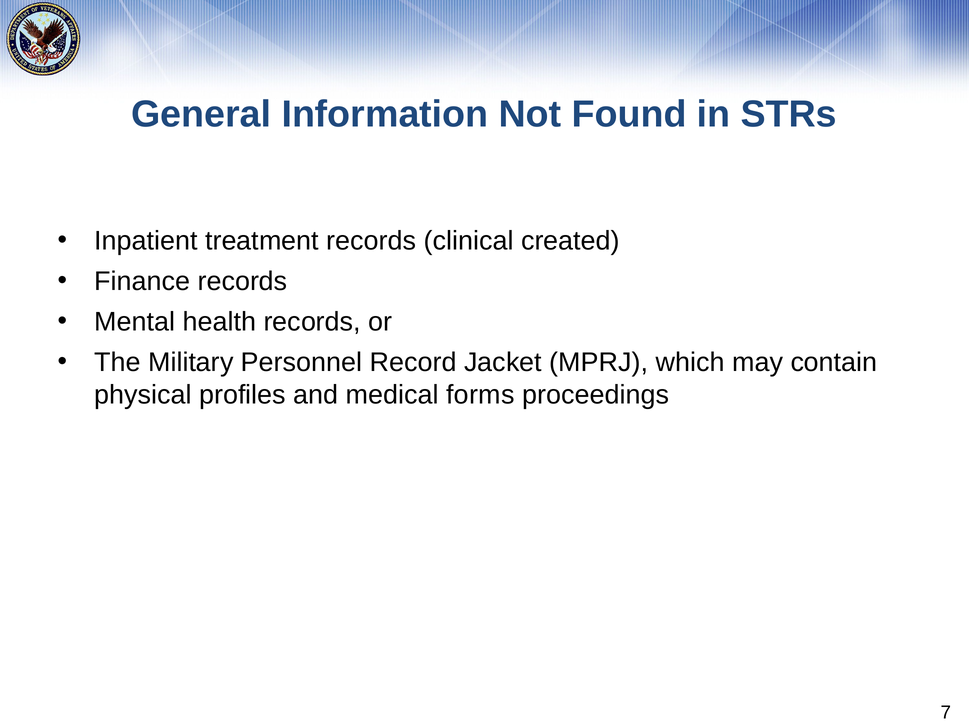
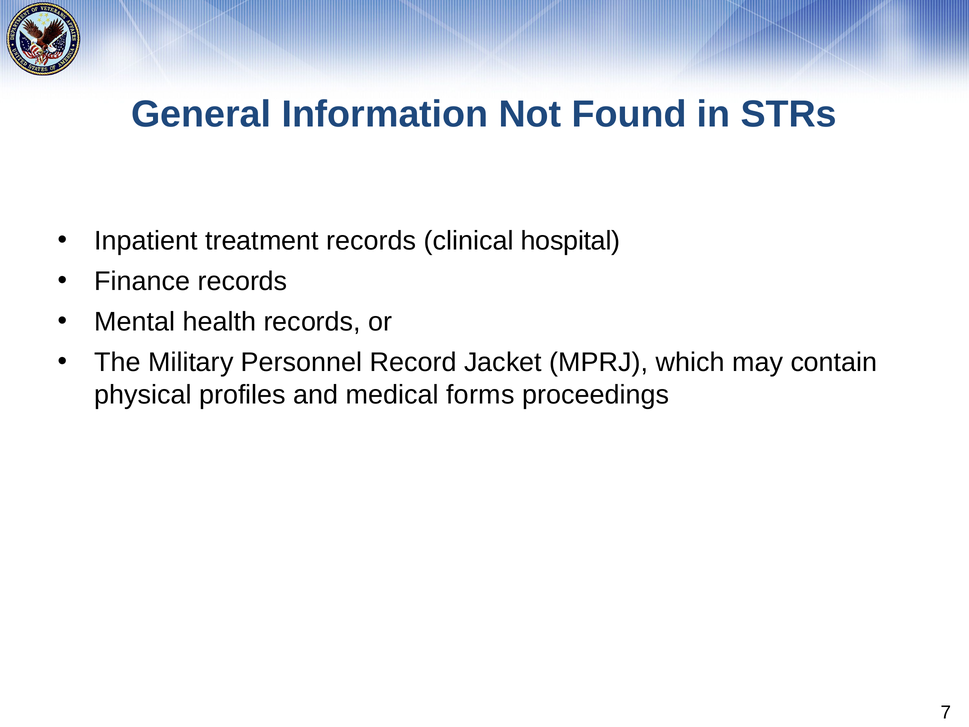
created: created -> hospital
